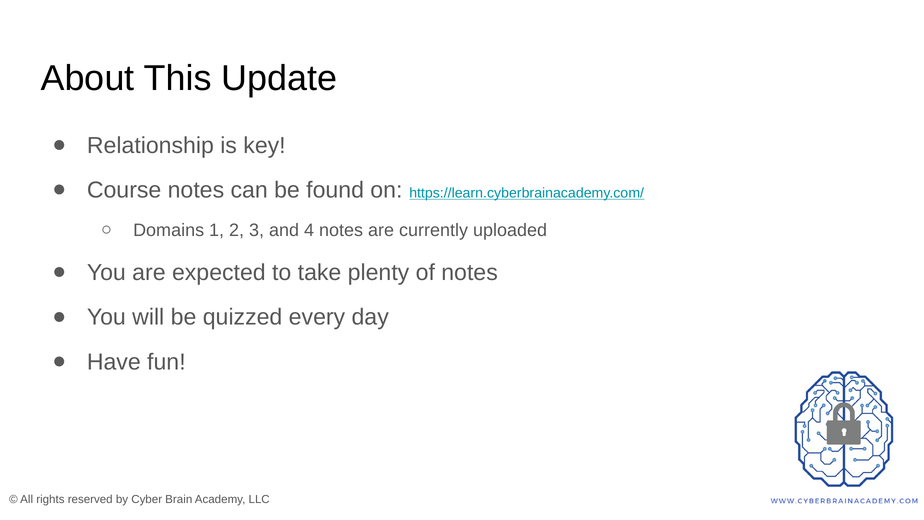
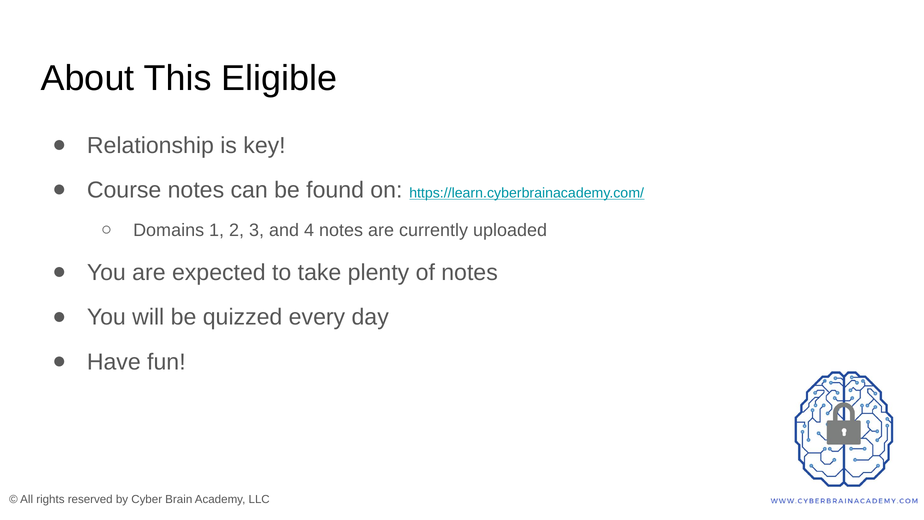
Update: Update -> Eligible
